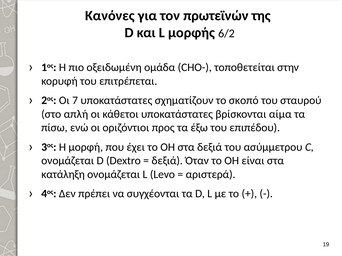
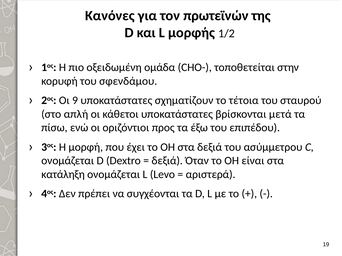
6/2: 6/2 -> 1/2
επιτρέπεται: επιτρέπεται -> σφενδάμου
7: 7 -> 9
σκοπό: σκοπό -> τέτοια
αίμα: αίμα -> μετά
